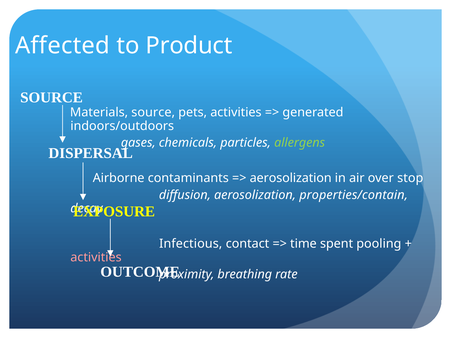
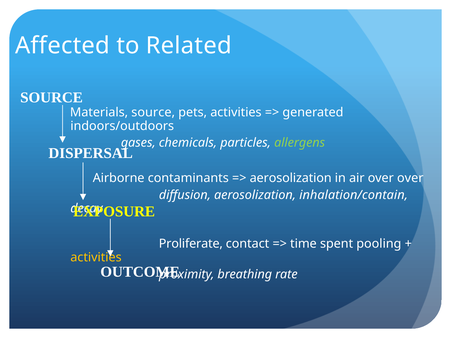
Product: Product -> Related
over stop: stop -> over
properties/contain: properties/contain -> inhalation/contain
Infectious: Infectious -> Proliferate
activities at (96, 258) colour: pink -> yellow
